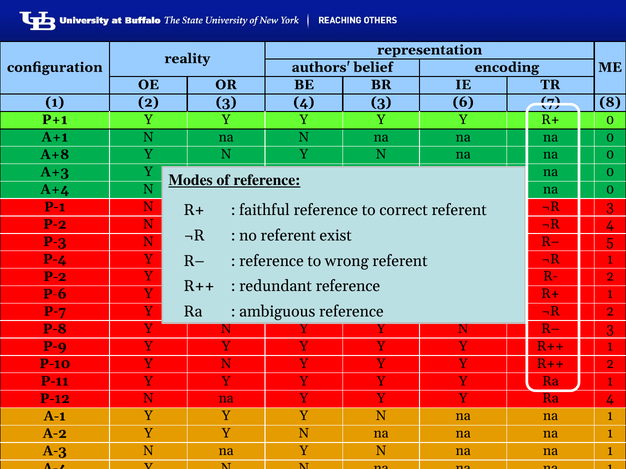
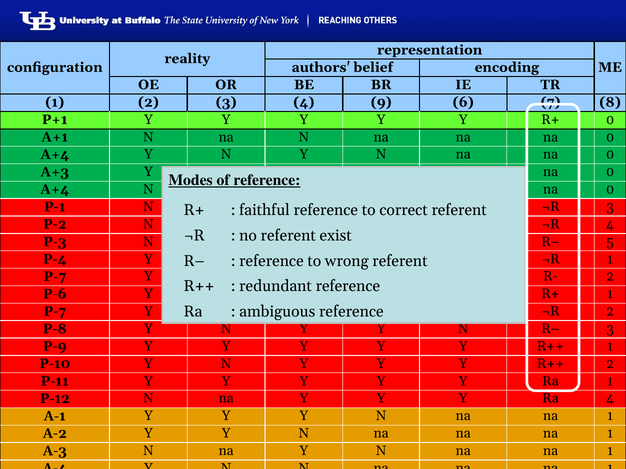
4 3: 3 -> 9
A+8 at (55, 155): A+8 -> A+4
P-2 at (55, 277): P-2 -> P-7
